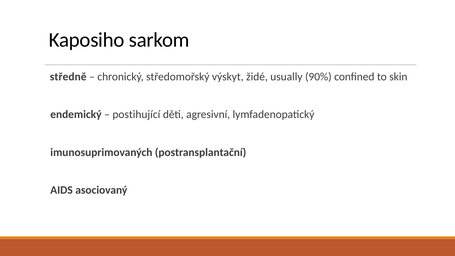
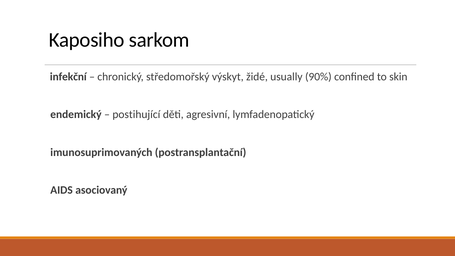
středně: středně -> infekční
